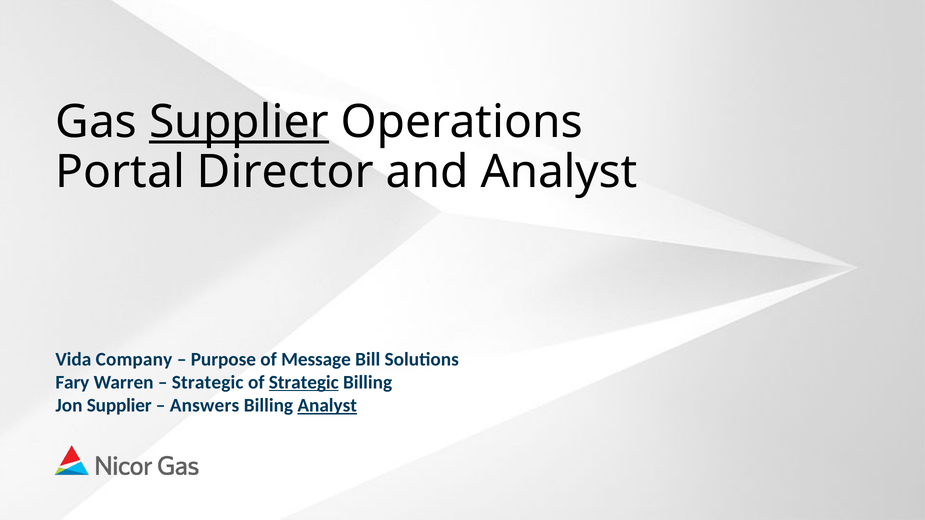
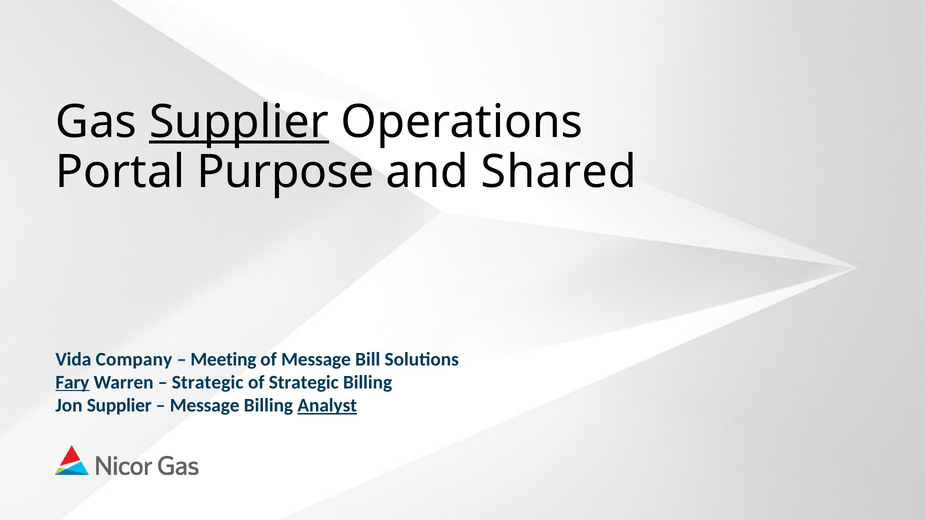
Director: Director -> Purpose
and Analyst: Analyst -> Shared
Purpose: Purpose -> Meeting
Fary underline: none -> present
Strategic at (304, 383) underline: present -> none
Answers at (205, 406): Answers -> Message
